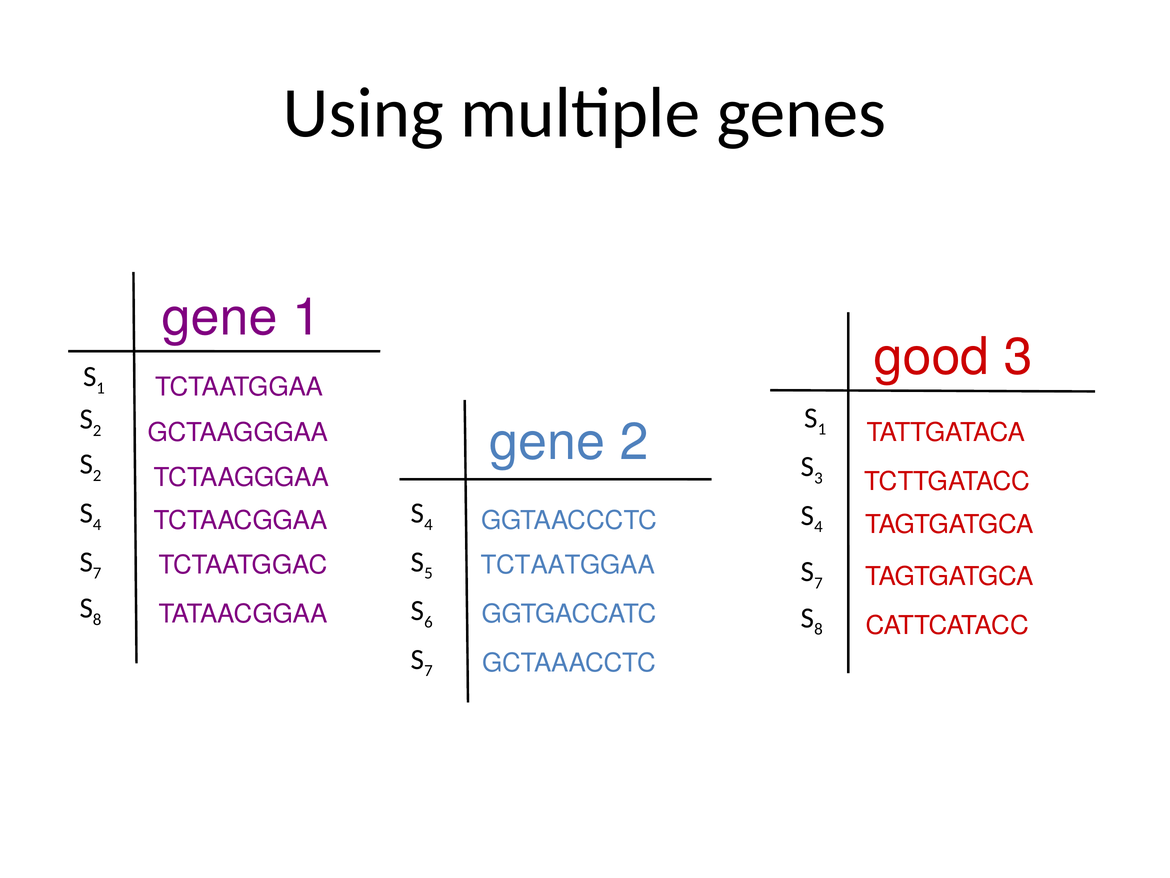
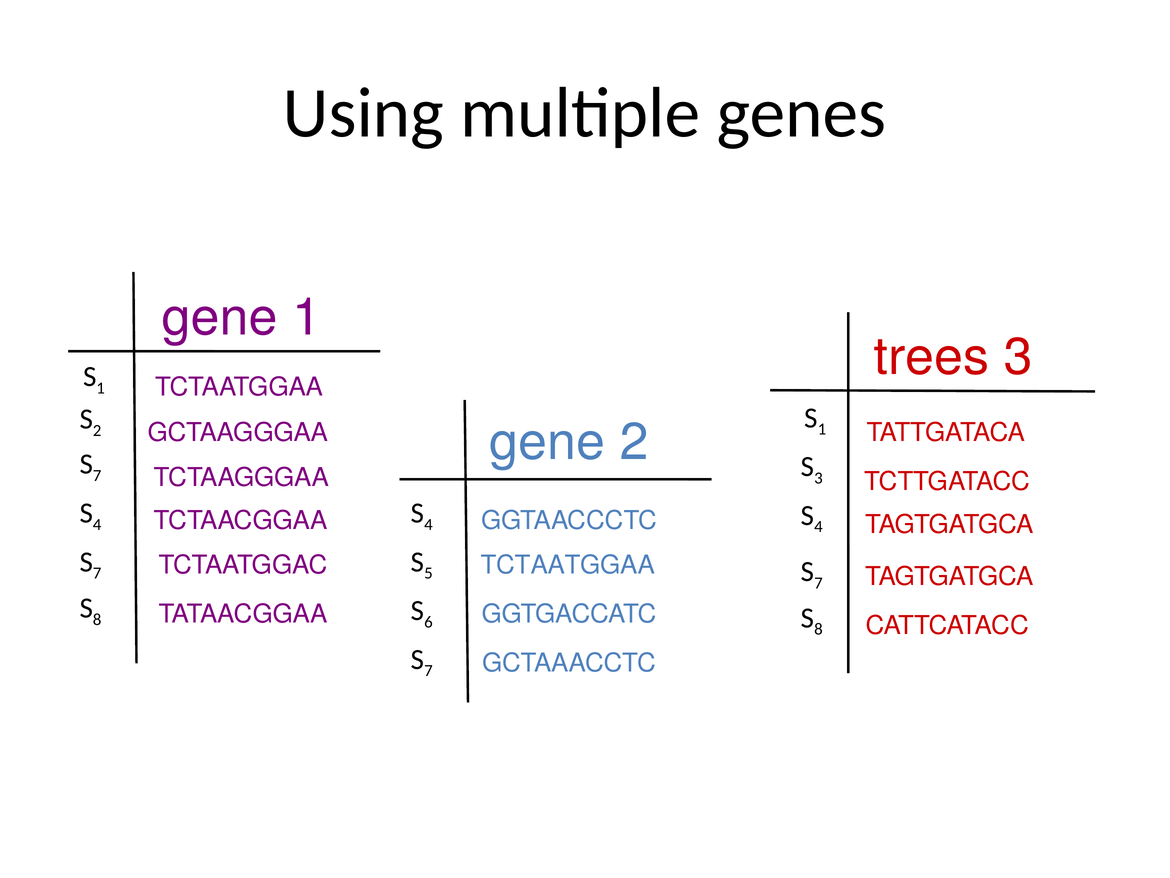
good: good -> trees
2 at (97, 475): 2 -> 7
